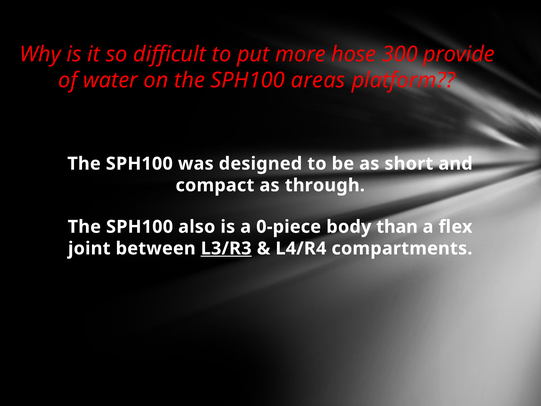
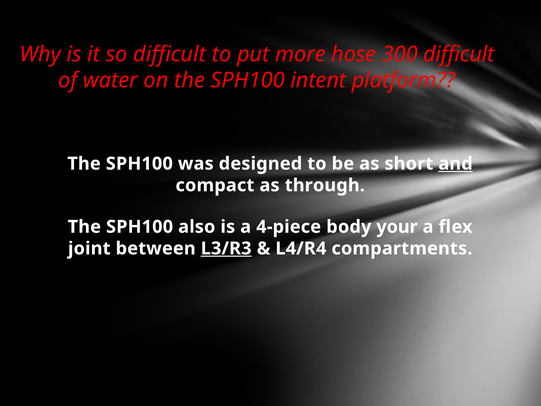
300 provide: provide -> difficult
areas: areas -> intent
and underline: none -> present
0-piece: 0-piece -> 4-piece
than: than -> your
